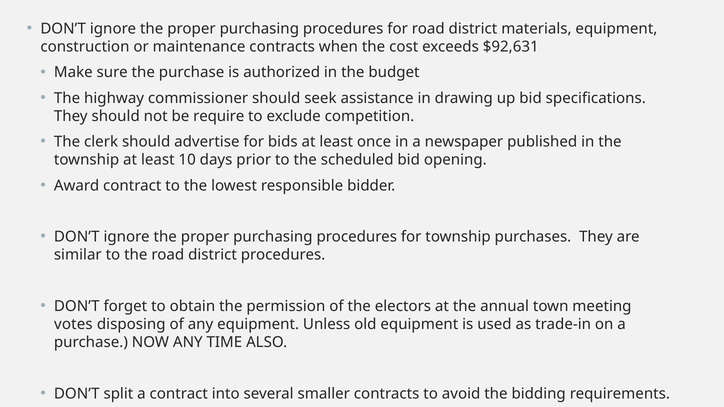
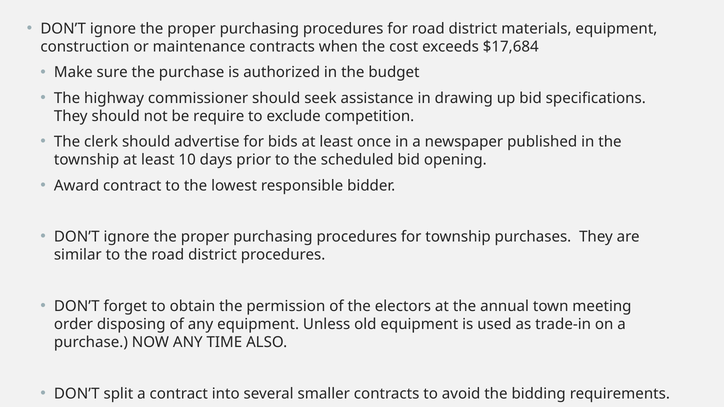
$92,631: $92,631 -> $17,684
votes: votes -> order
